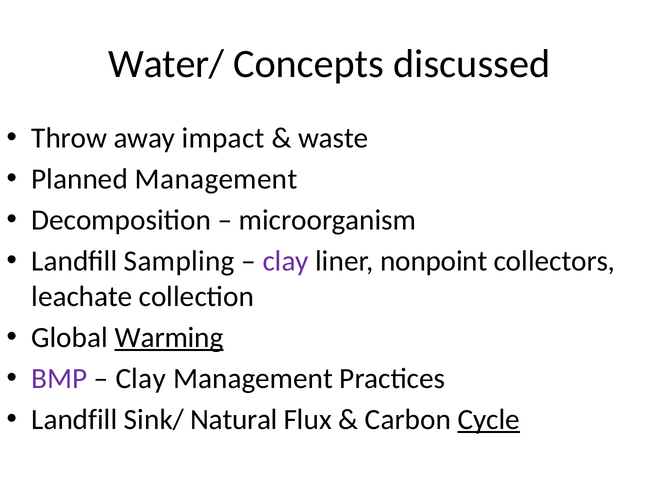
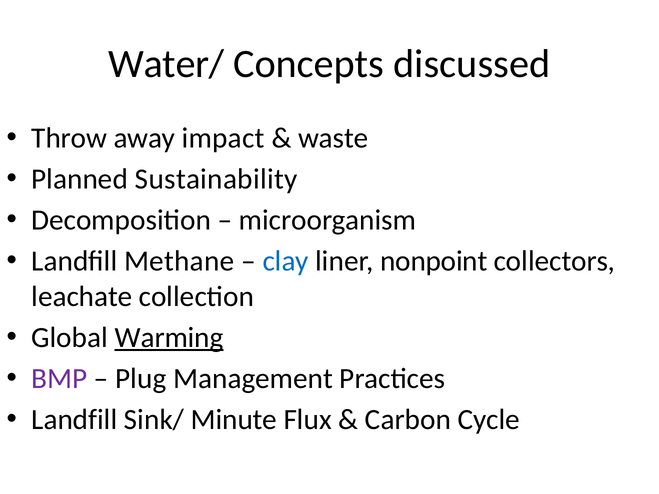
Planned Management: Management -> Sustainability
Sampling: Sampling -> Methane
clay at (286, 261) colour: purple -> blue
Clay at (141, 379): Clay -> Plug
Natural: Natural -> Minute
Cycle underline: present -> none
